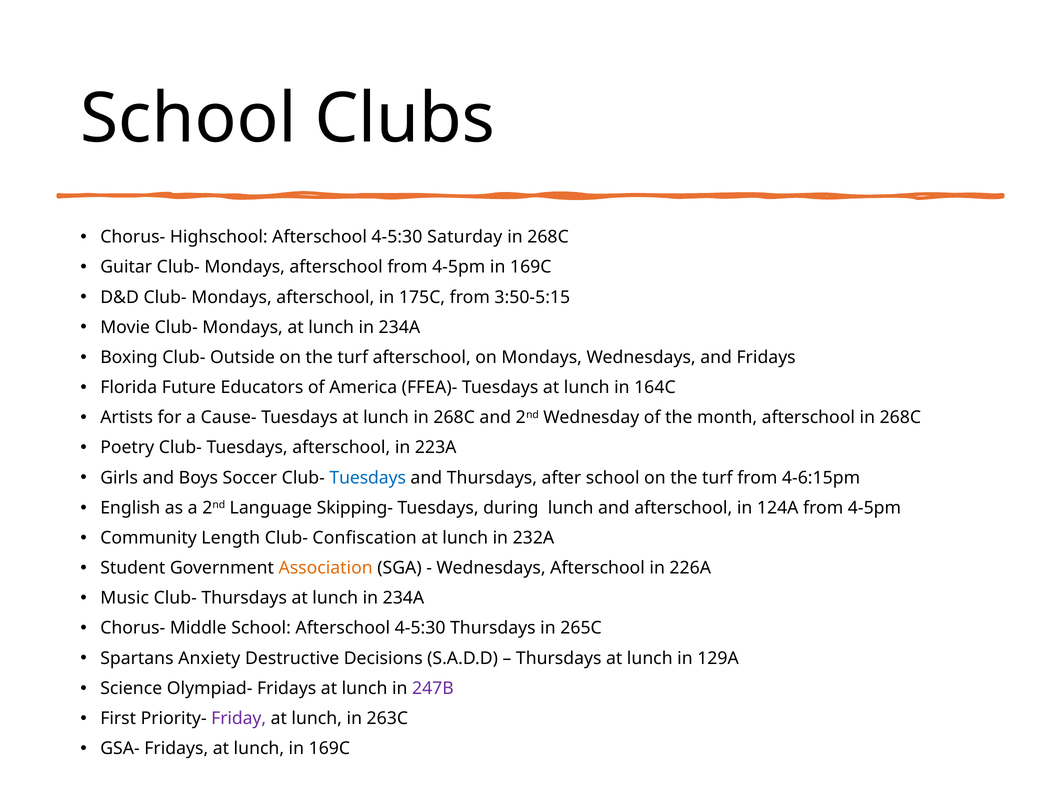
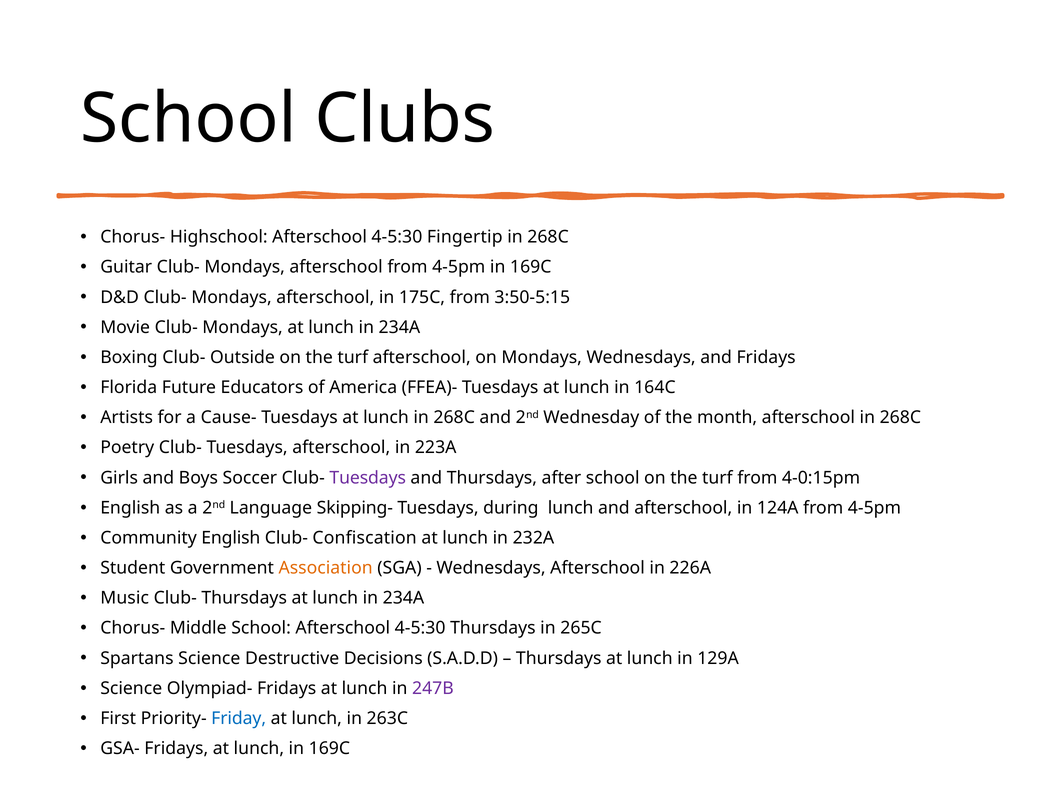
Saturday: Saturday -> Fingertip
Tuesdays at (368, 478) colour: blue -> purple
4-6:15pm: 4-6:15pm -> 4-0:15pm
Community Length: Length -> English
Spartans Anxiety: Anxiety -> Science
Friday colour: purple -> blue
